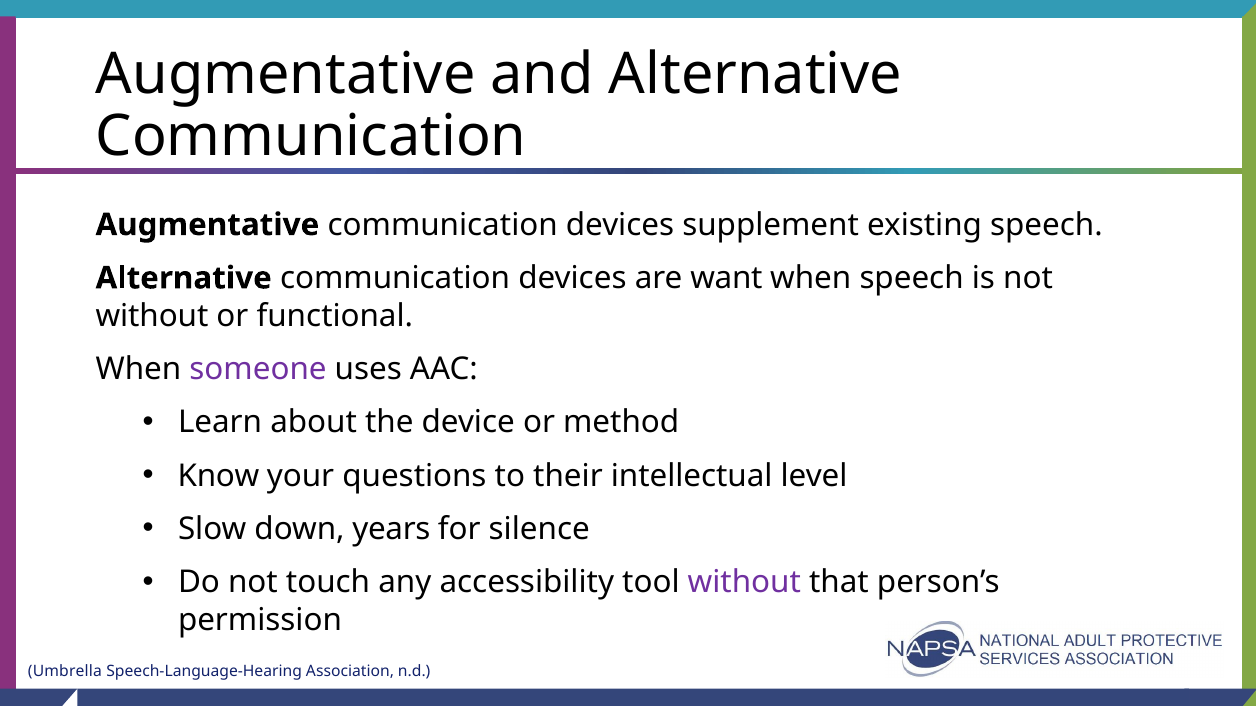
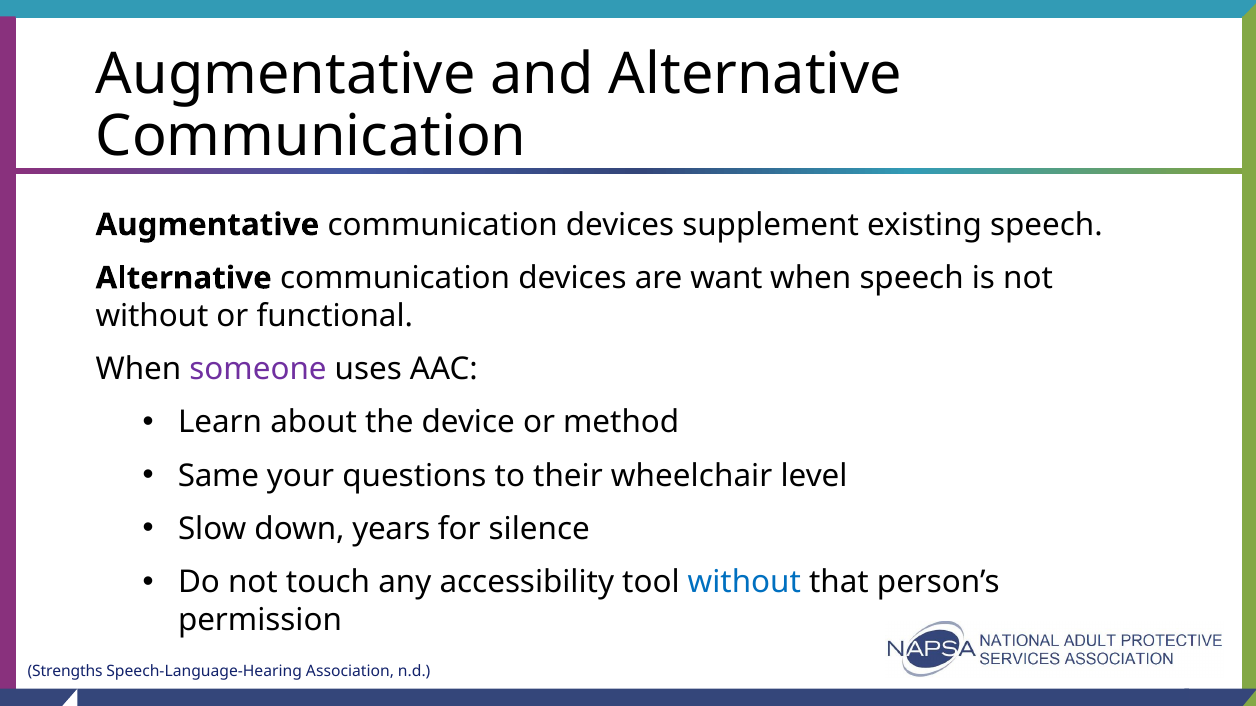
Know: Know -> Same
intellectual: intellectual -> wheelchair
without at (744, 583) colour: purple -> blue
Umbrella: Umbrella -> Strengths
